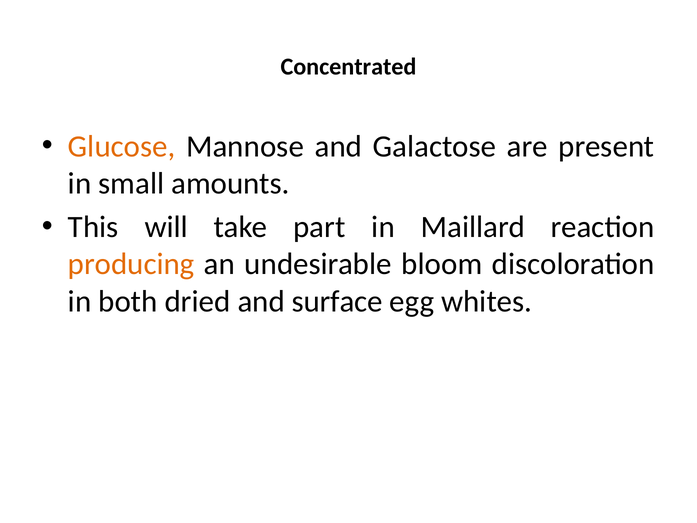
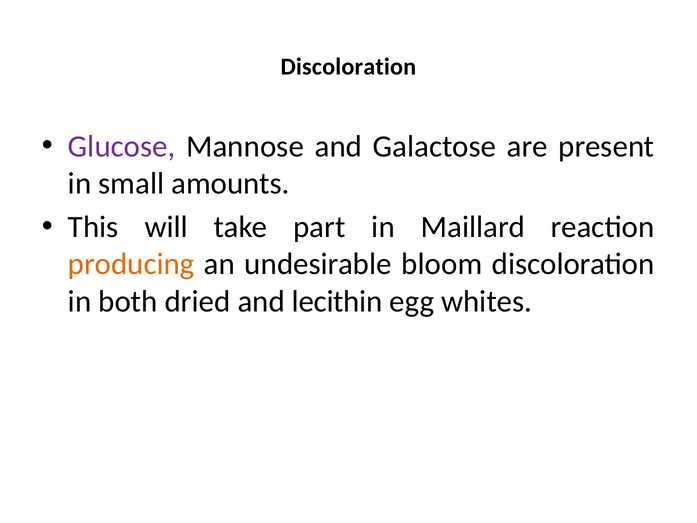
Concentrated at (348, 67): Concentrated -> Discoloration
Glucose colour: orange -> purple
surface: surface -> lecithin
